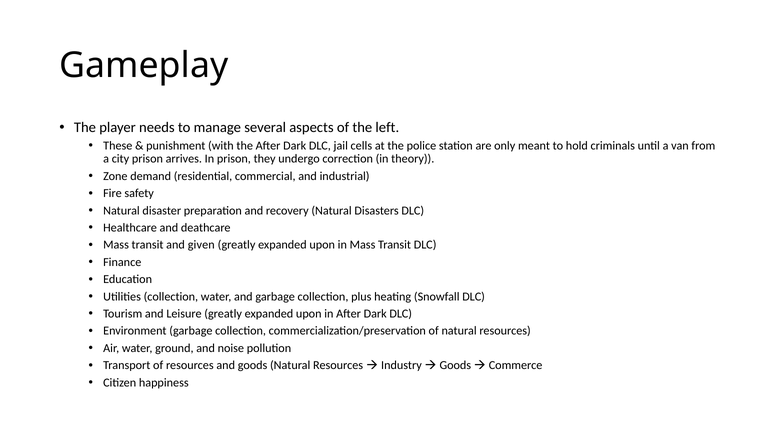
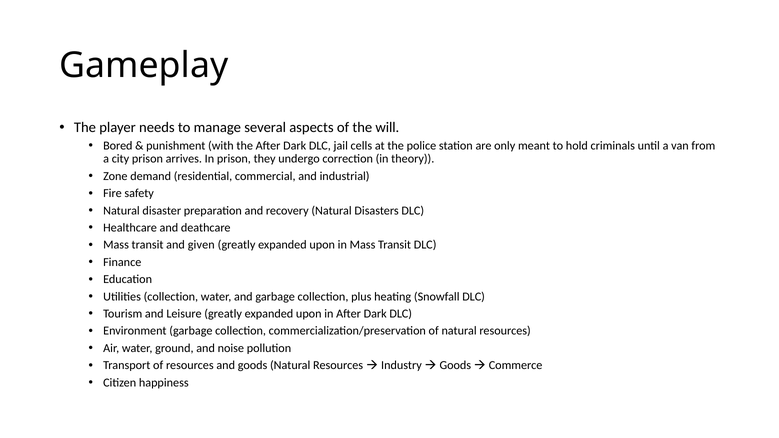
left: left -> will
These: These -> Bored
